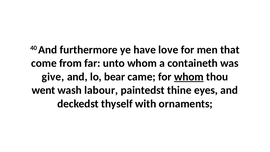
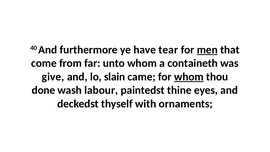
love: love -> tear
men underline: none -> present
bear: bear -> slain
went: went -> done
